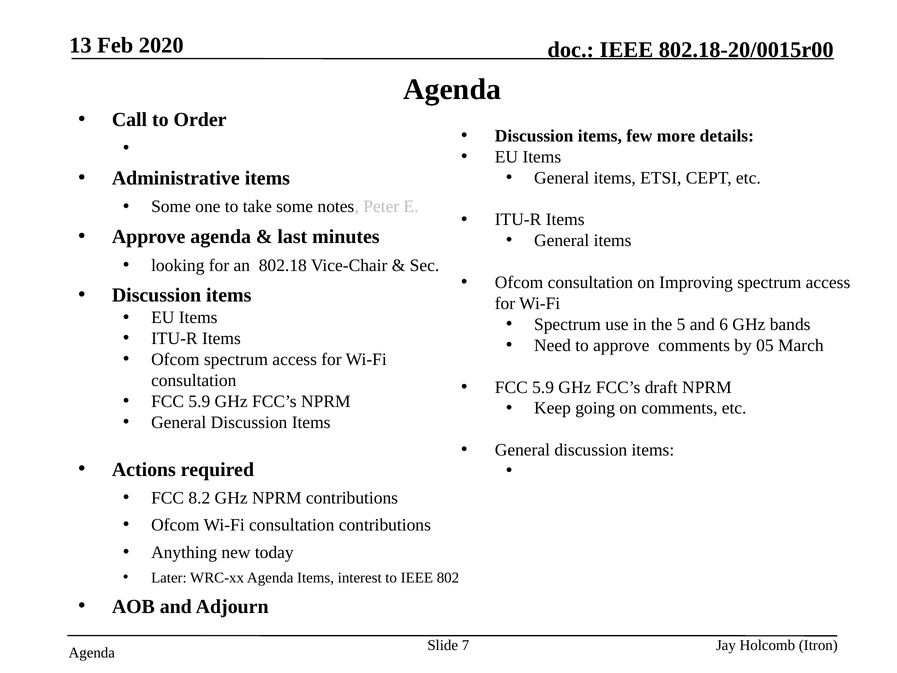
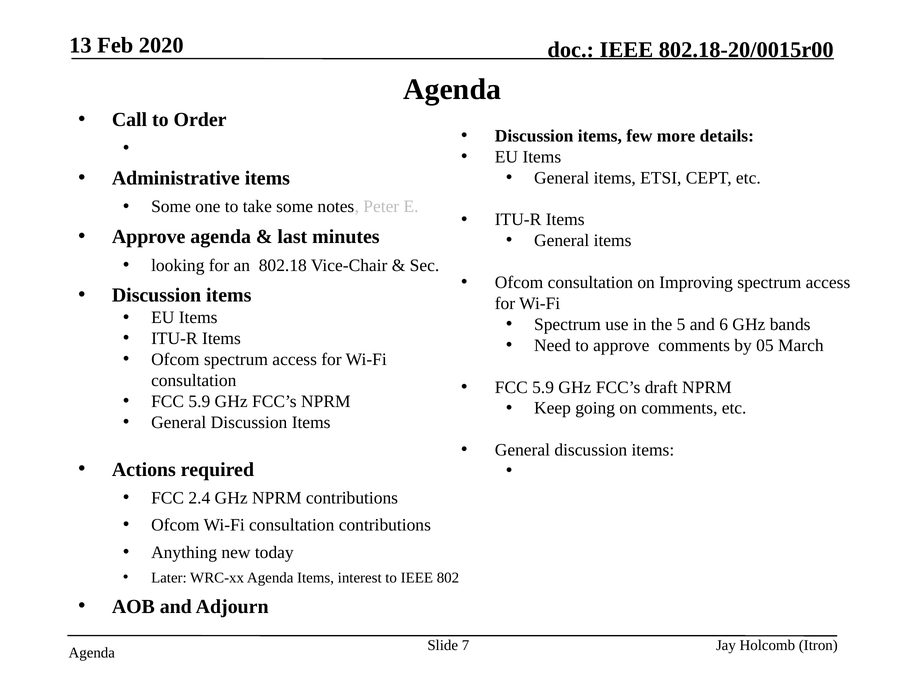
8.2: 8.2 -> 2.4
